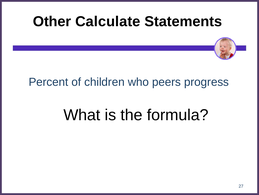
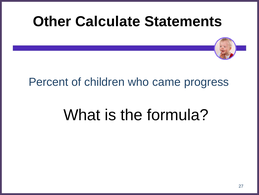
peers: peers -> came
